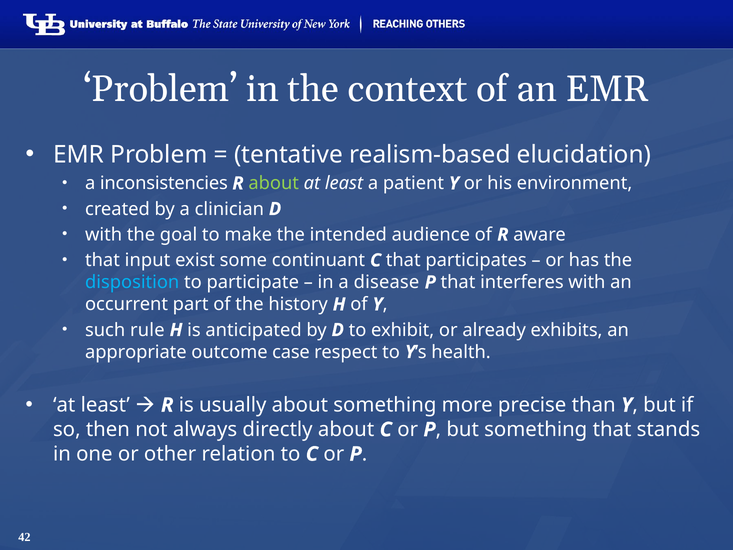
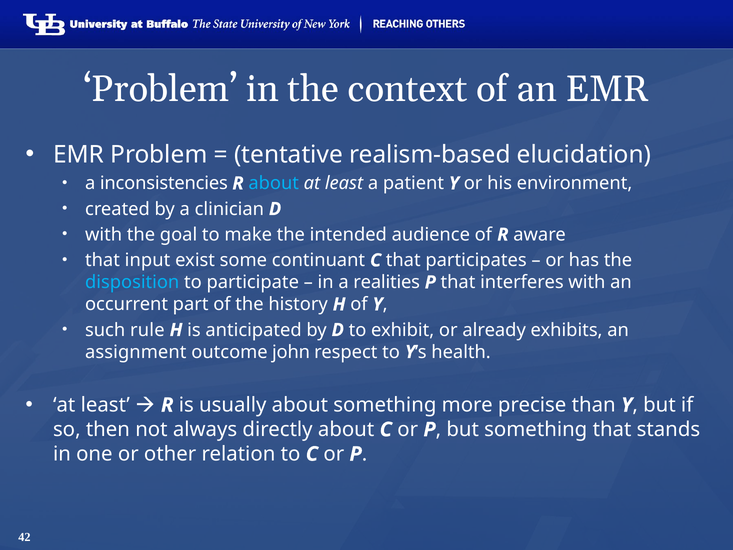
about at (274, 183) colour: light green -> light blue
disease: disease -> realities
appropriate: appropriate -> assignment
case: case -> john
